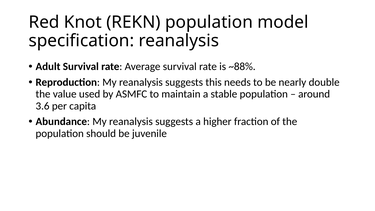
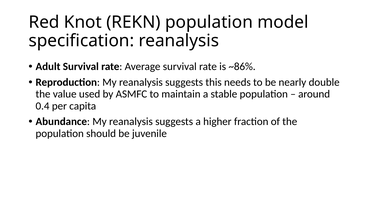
~88%: ~88% -> ~86%
3.6: 3.6 -> 0.4
